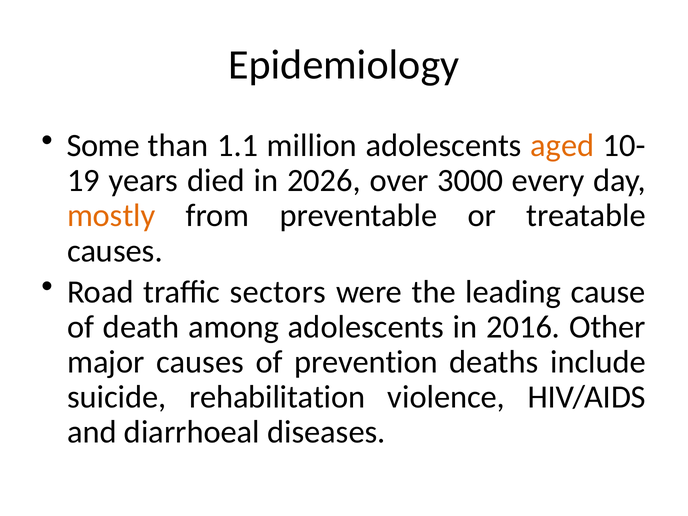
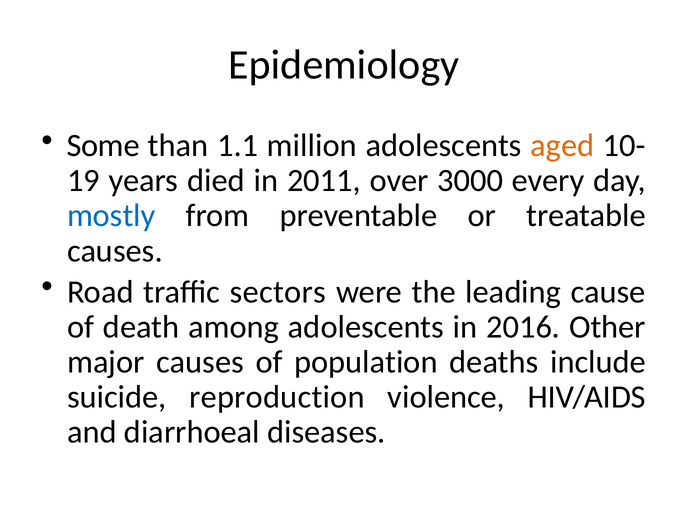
2026: 2026 -> 2011
mostly colour: orange -> blue
prevention: prevention -> population
rehabilitation: rehabilitation -> reproduction
